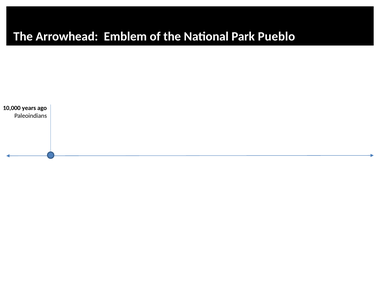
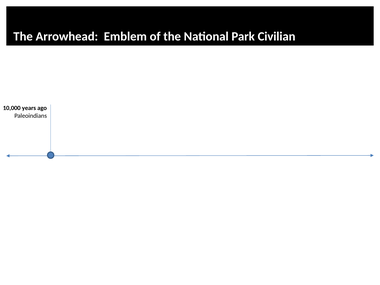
Pueblo: Pueblo -> Civilian
